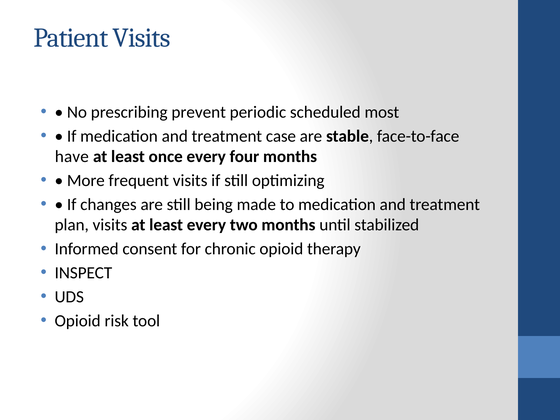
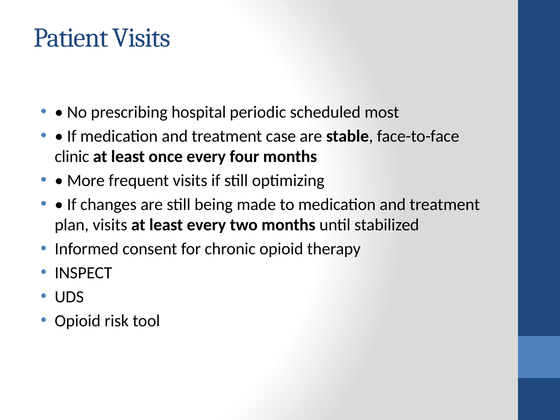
prevent: prevent -> hospital
have: have -> clinic
